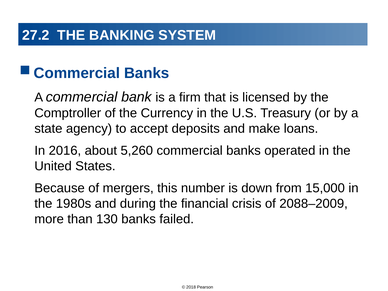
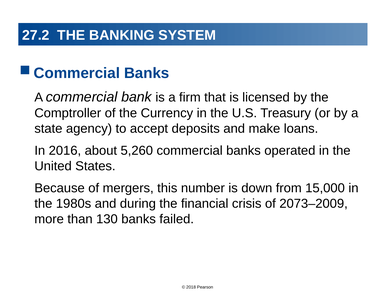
2088–2009: 2088–2009 -> 2073–2009
